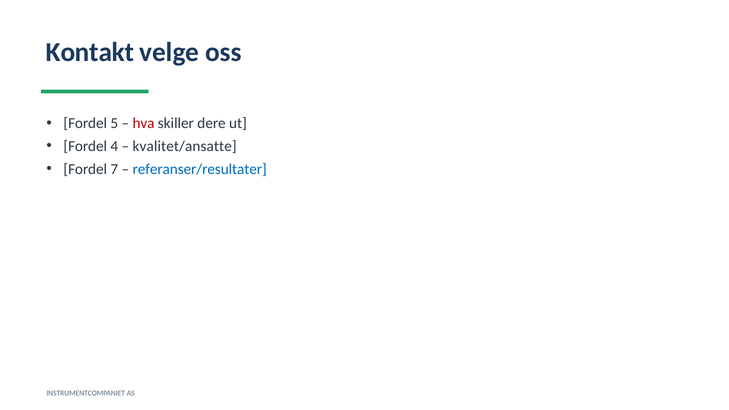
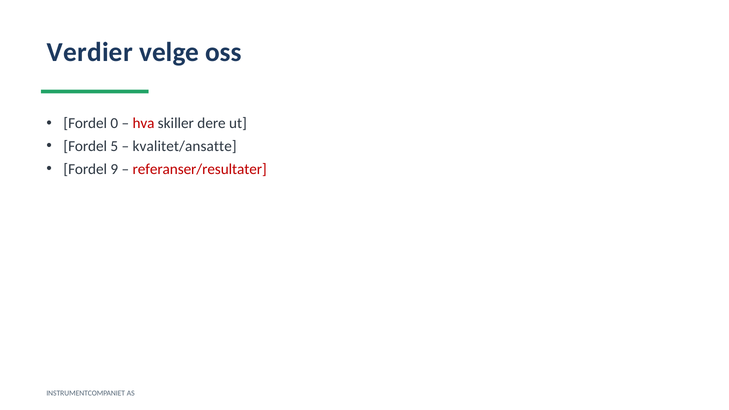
Kontakt: Kontakt -> Verdier
5: 5 -> 0
4: 4 -> 5
7: 7 -> 9
referanser/resultater colour: blue -> red
